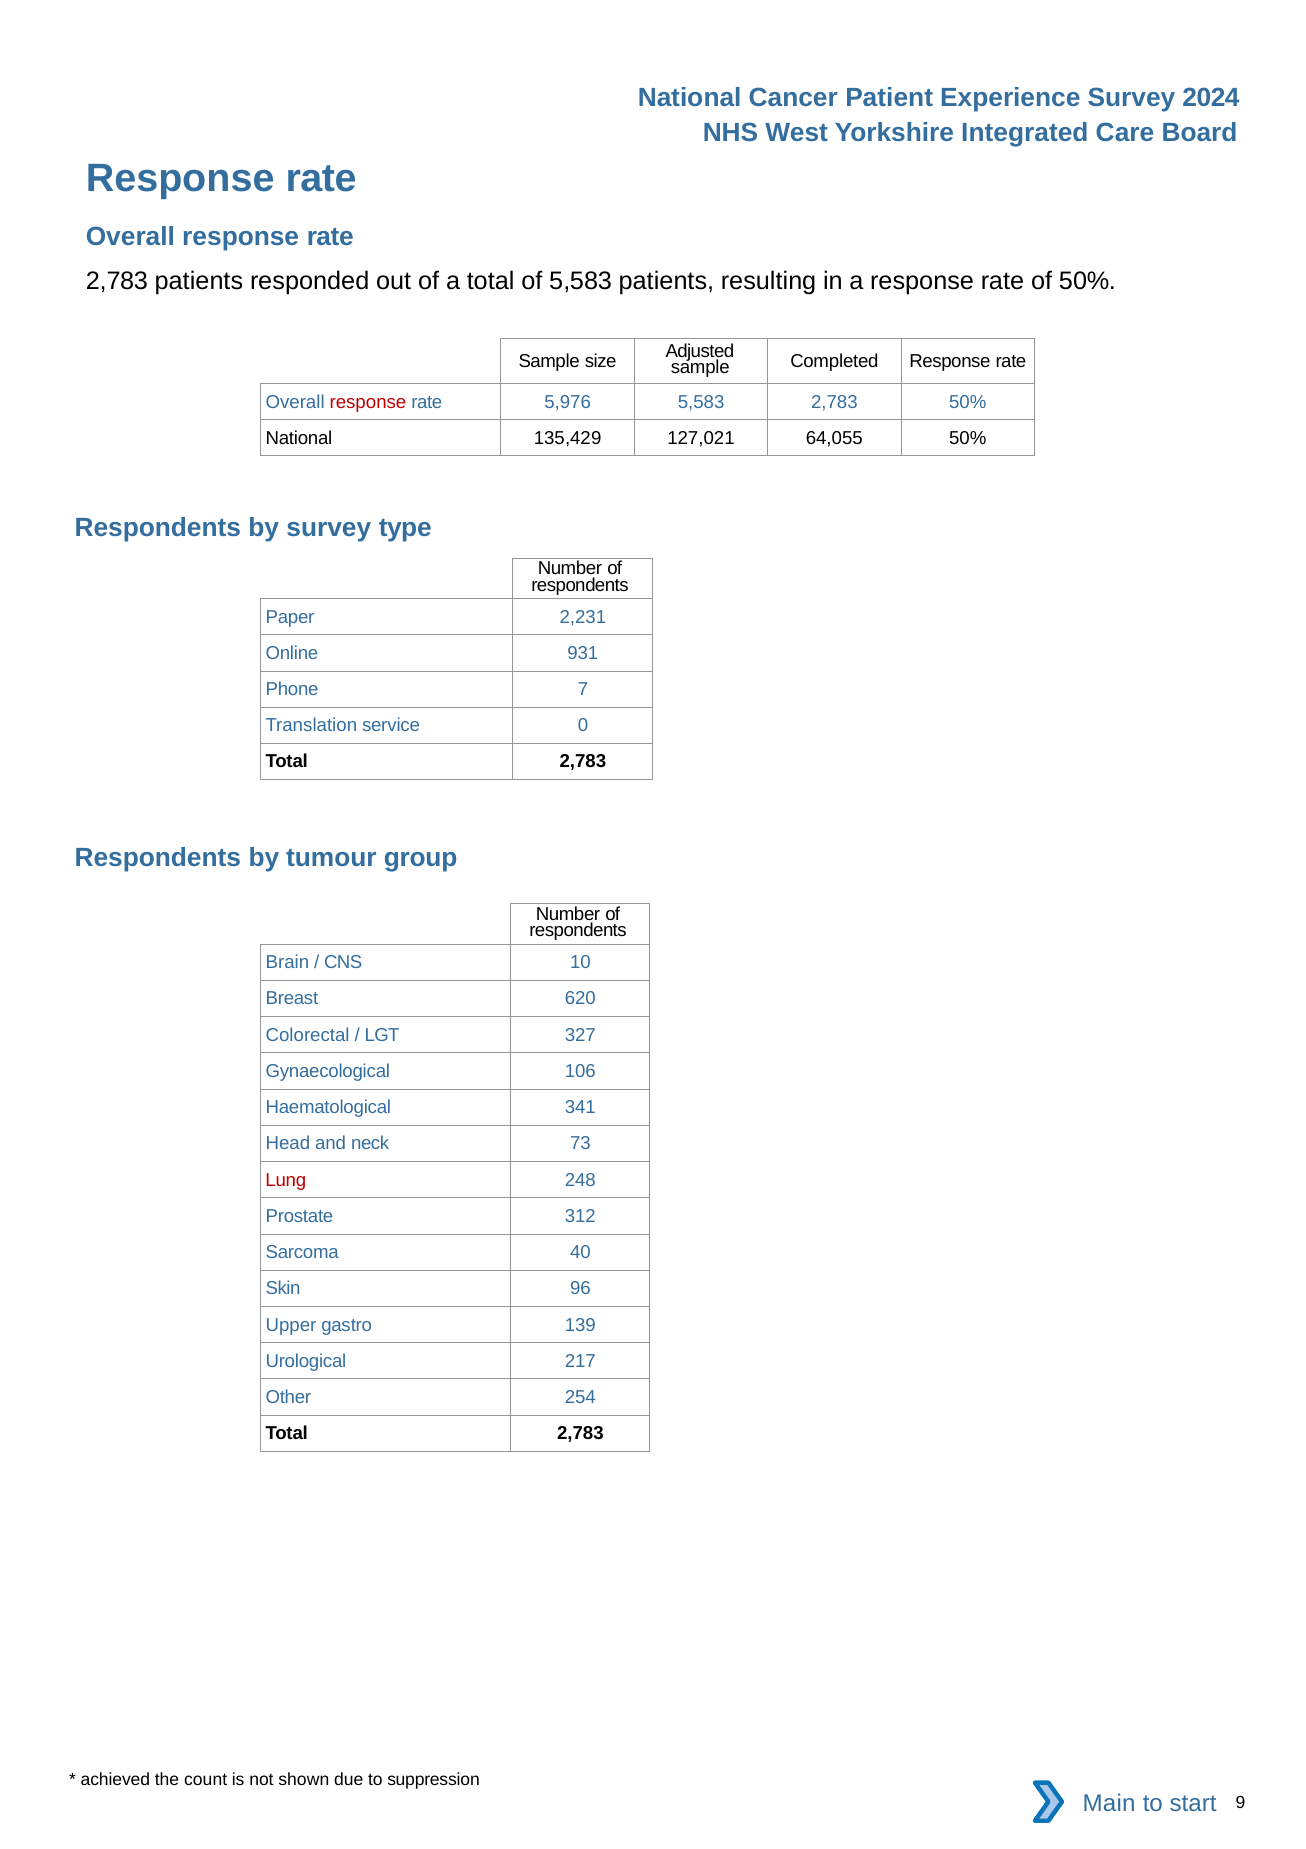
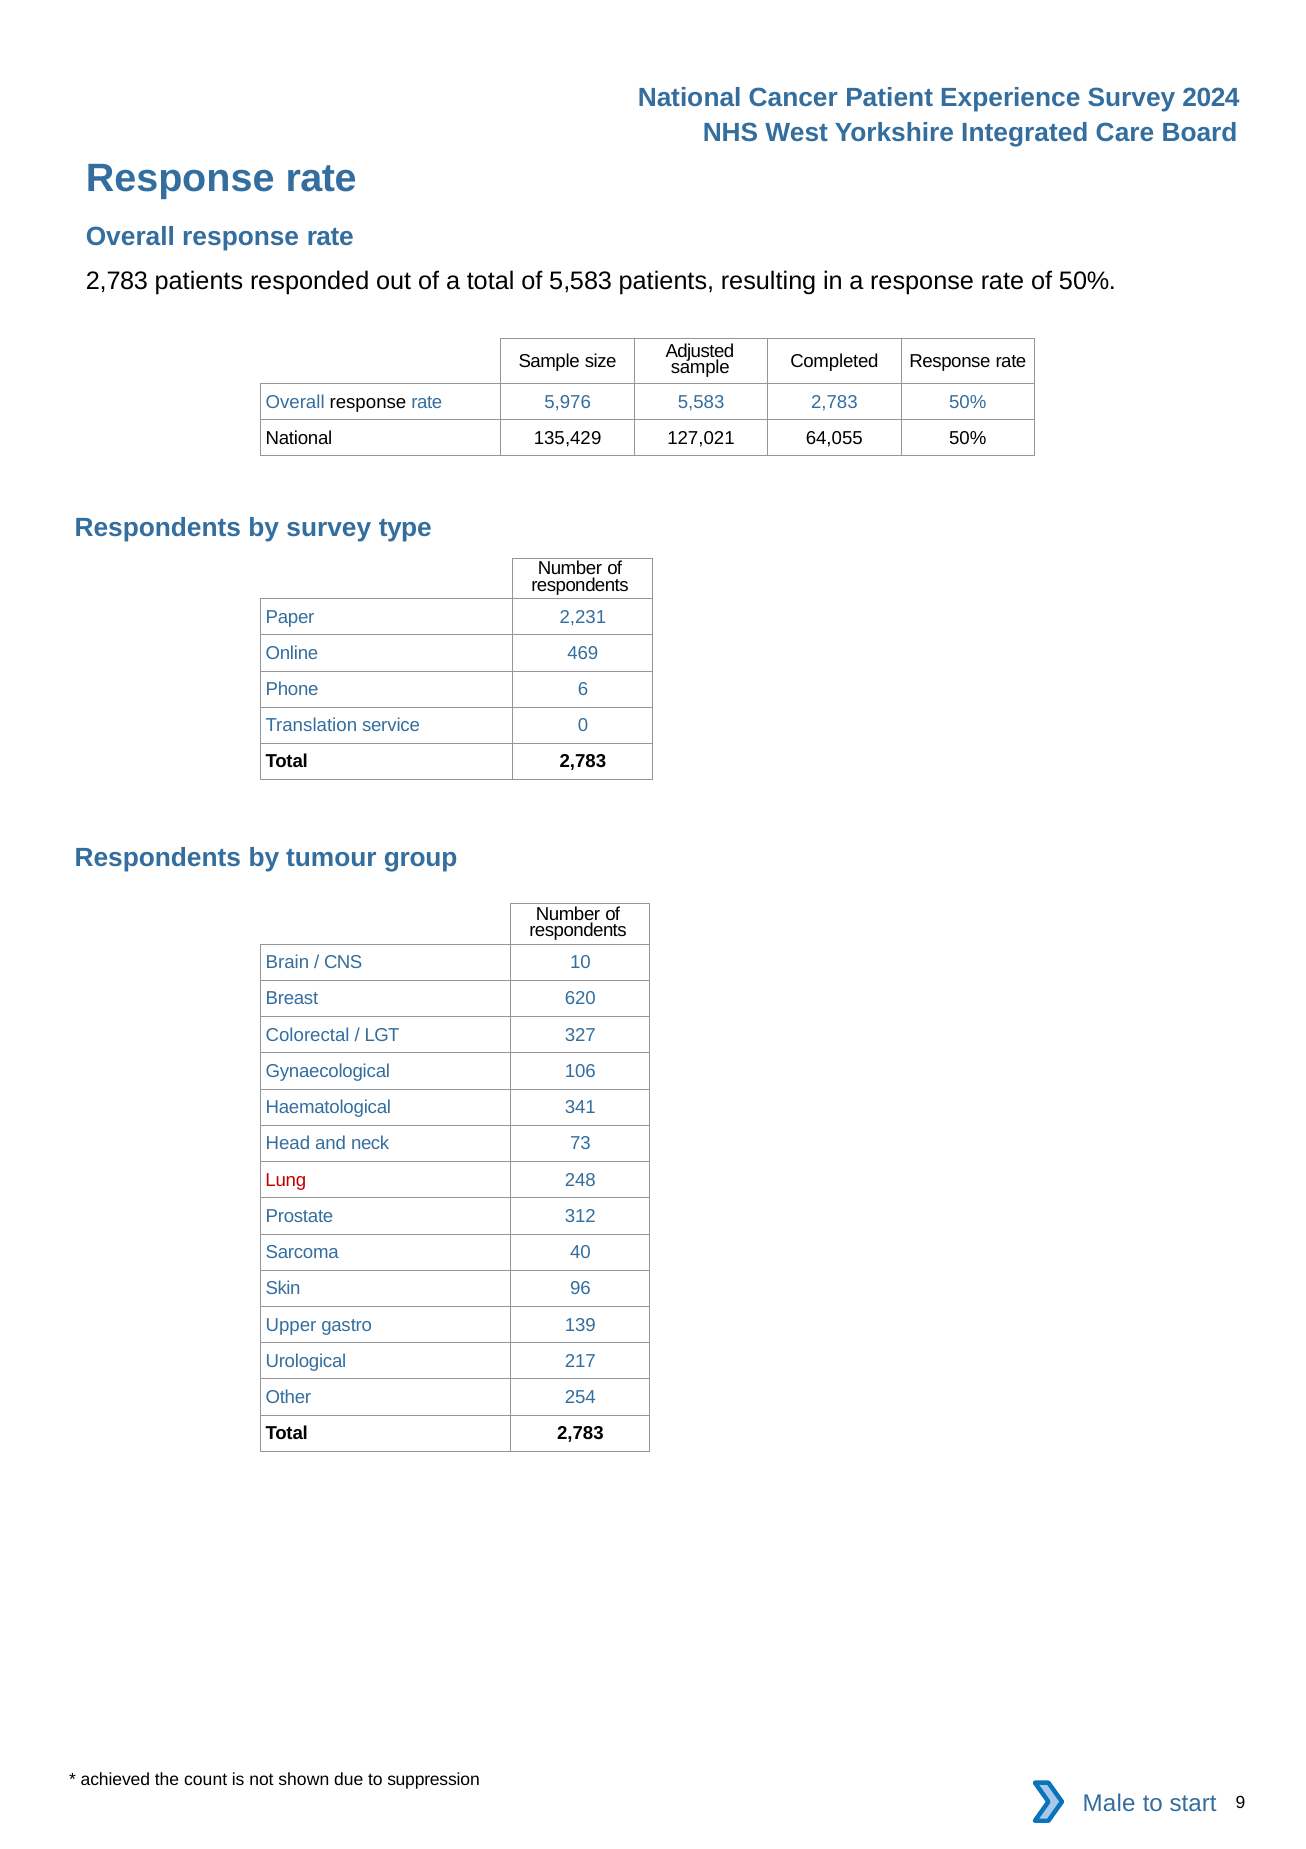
response at (368, 402) colour: red -> black
931: 931 -> 469
7: 7 -> 6
Main: Main -> Male
